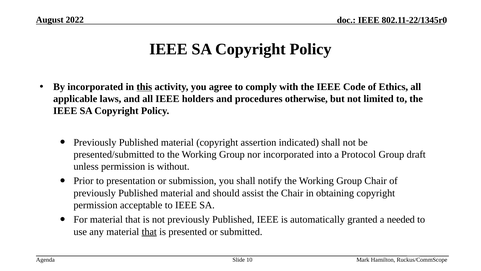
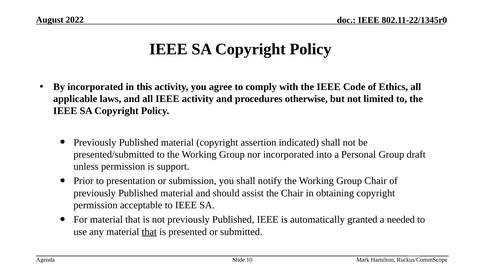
this underline: present -> none
IEEE holders: holders -> activity
Protocol: Protocol -> Personal
without: without -> support
